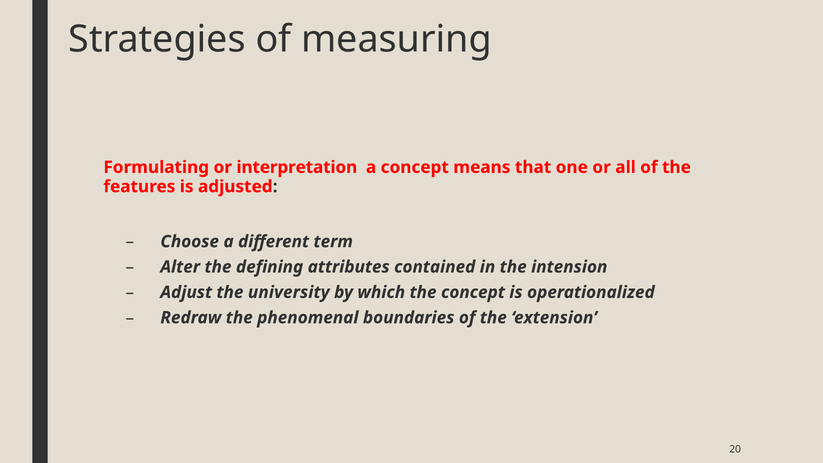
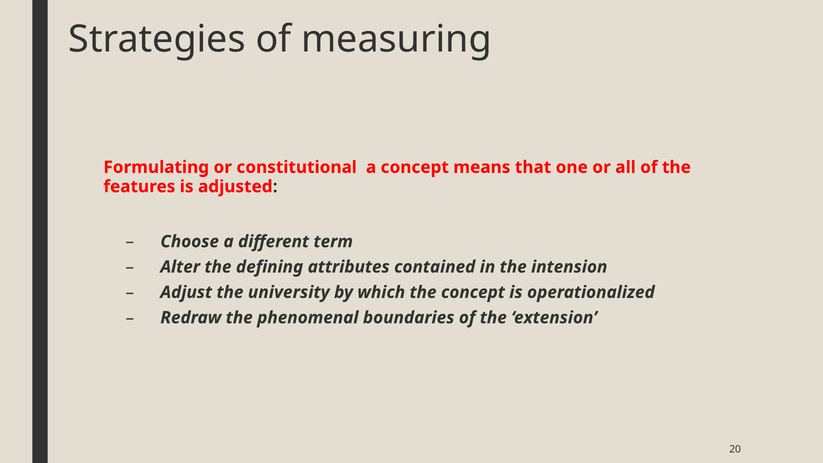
interpretation: interpretation -> constitutional
